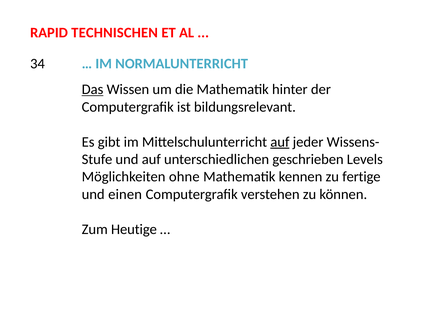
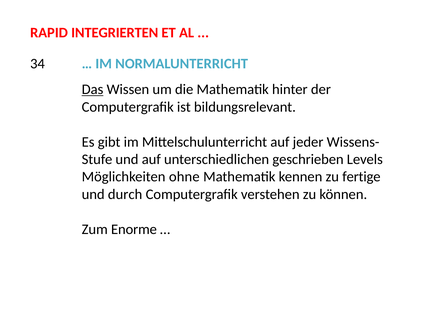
TECHNISCHEN: TECHNISCHEN -> INTEGRIERTEN
auf at (280, 142) underline: present -> none
einen: einen -> durch
Heutige: Heutige -> Enorme
